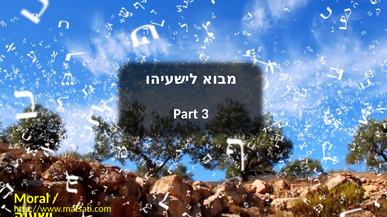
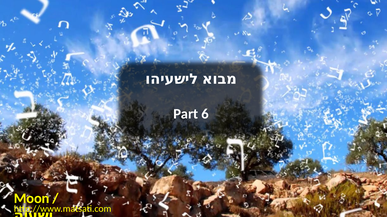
3: 3 -> 6
Moral: Moral -> Moon
